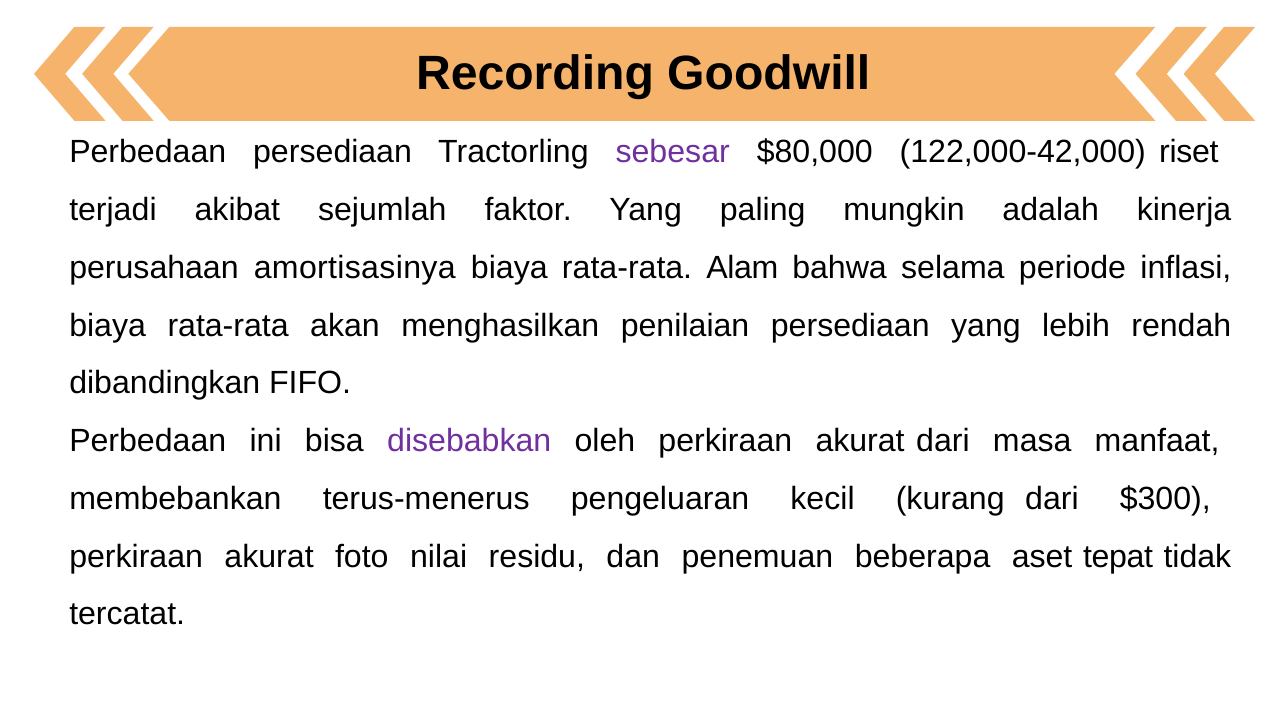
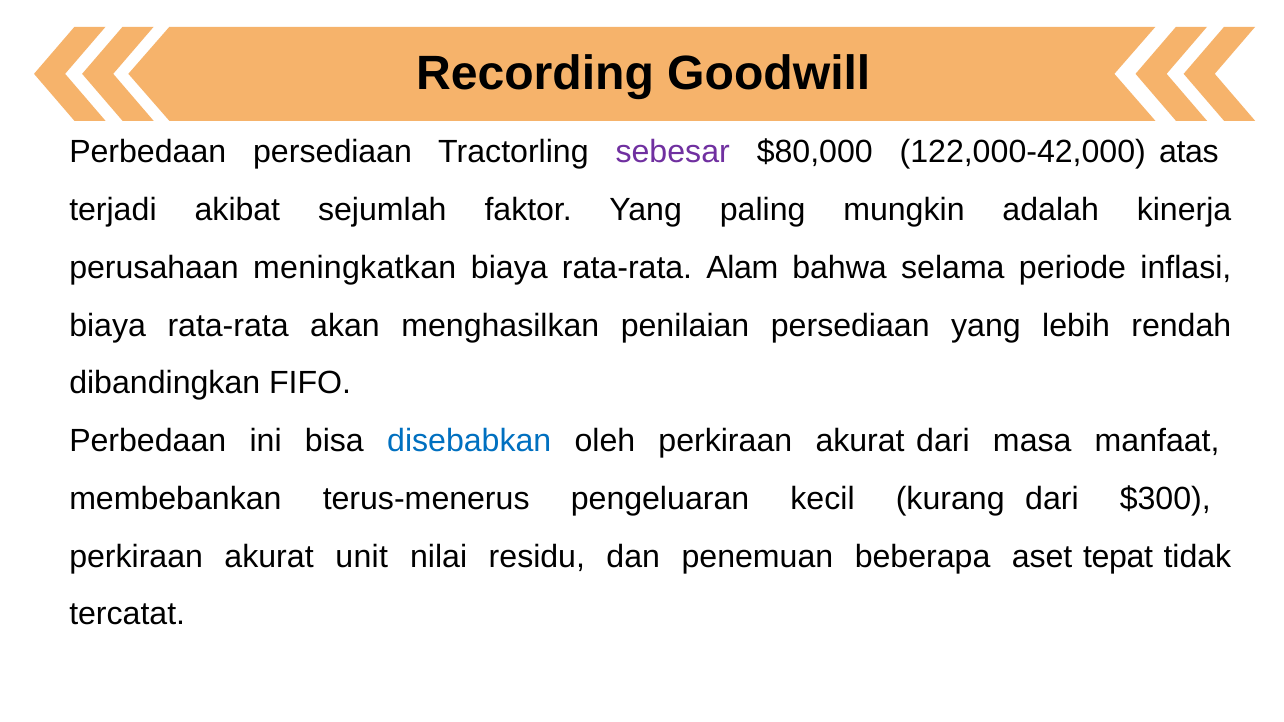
riset: riset -> atas
amortisasinya: amortisasinya -> meningkatkan
disebabkan colour: purple -> blue
foto: foto -> unit
